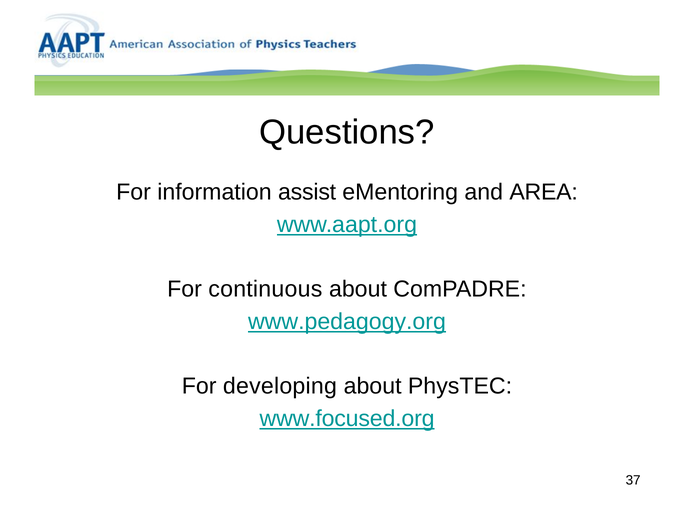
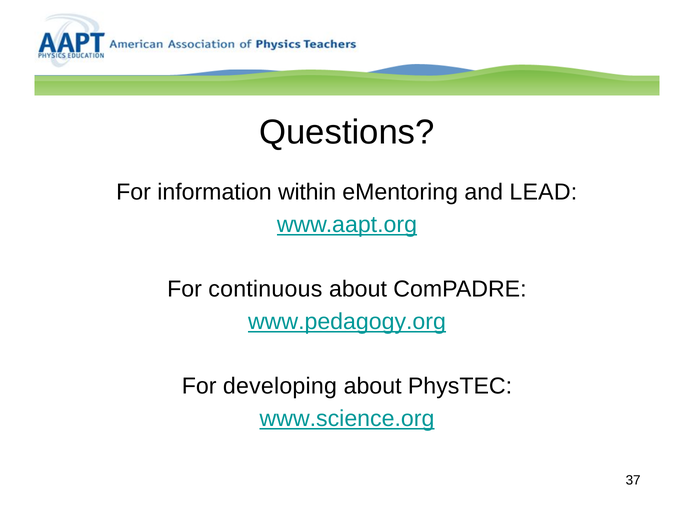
assist: assist -> within
AREA: AREA -> LEAD
www.focused.org: www.focused.org -> www.science.org
